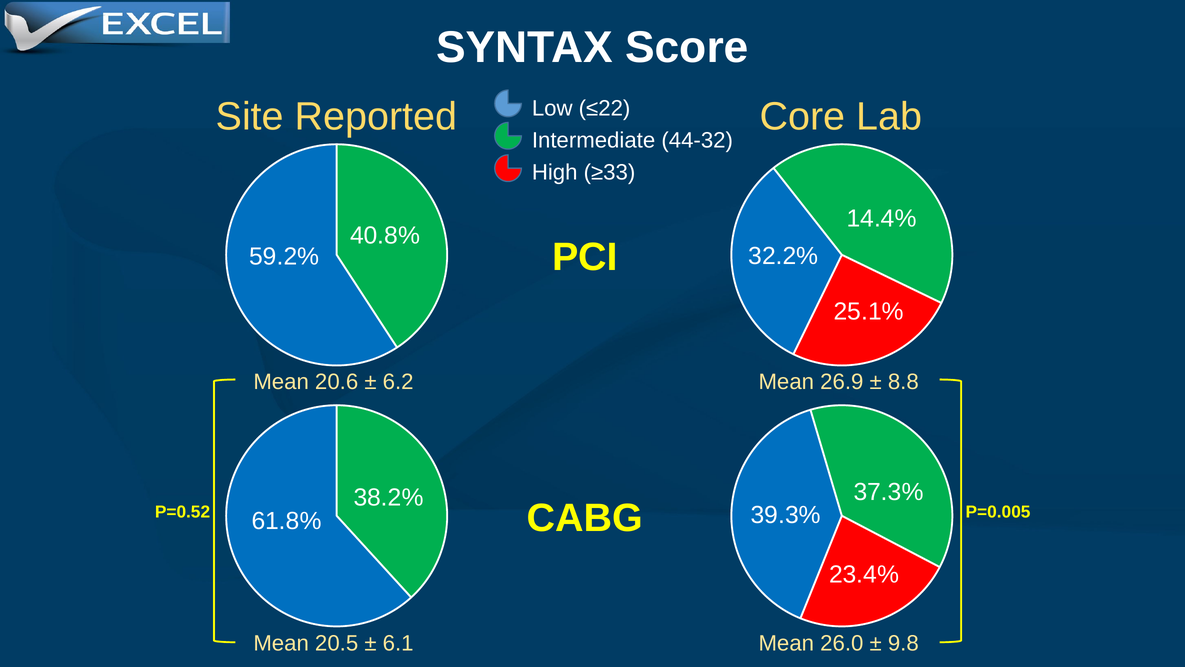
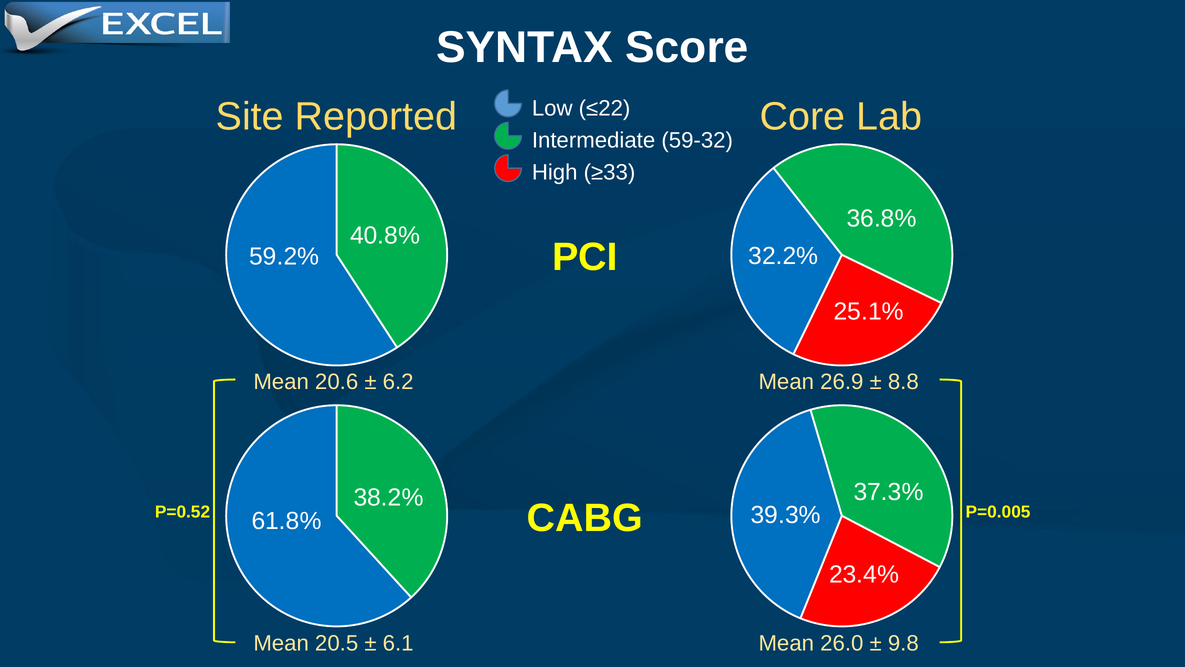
44-32: 44-32 -> 59-32
14.4%: 14.4% -> 36.8%
